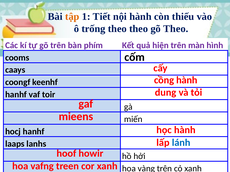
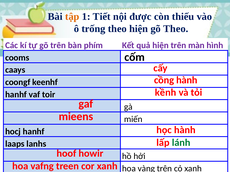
nội hành: hành -> được
theo theo: theo -> hiện
dung: dung -> kềnh
lánh colour: blue -> green
